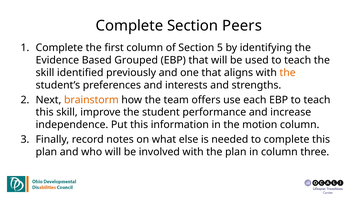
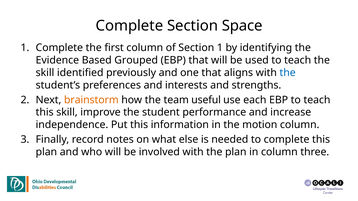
Peers: Peers -> Space
Section 5: 5 -> 1
the at (288, 73) colour: orange -> blue
offers: offers -> useful
